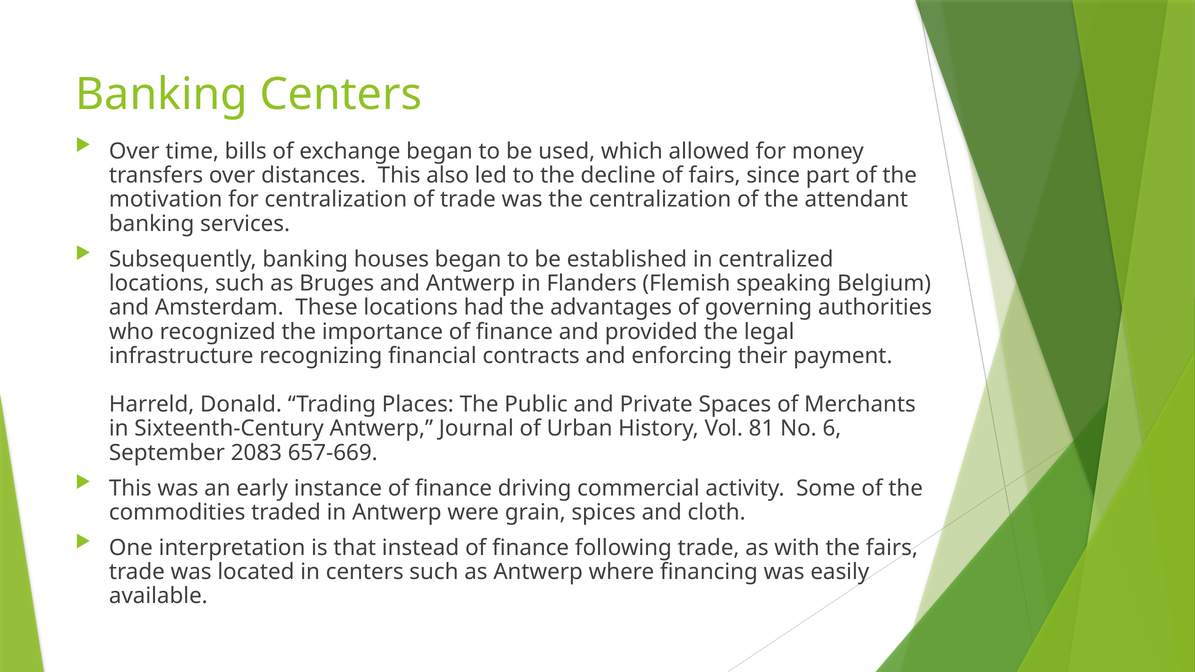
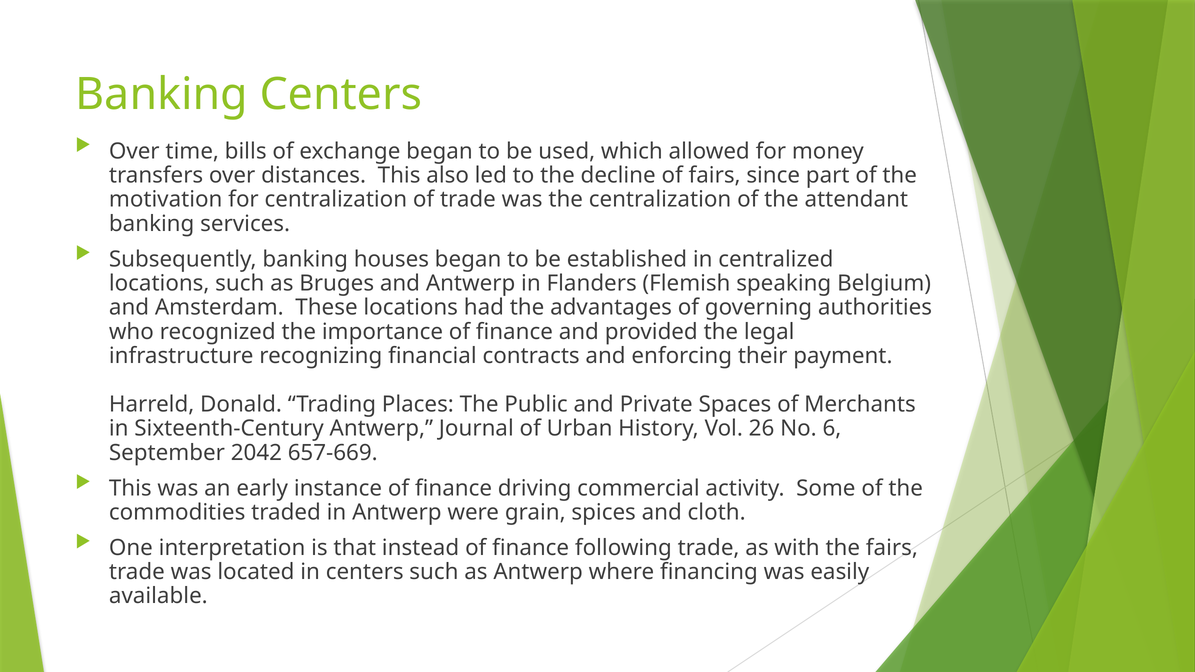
81: 81 -> 26
2083: 2083 -> 2042
